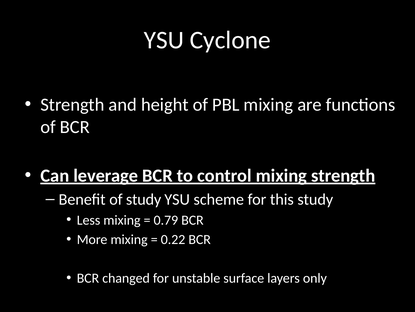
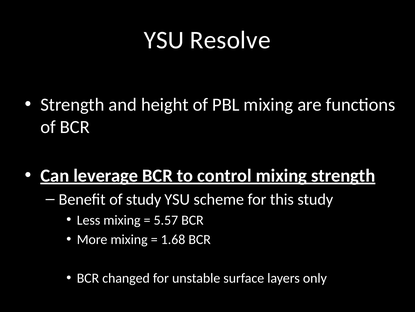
Cyclone: Cyclone -> Resolve
0.79: 0.79 -> 5.57
0.22: 0.22 -> 1.68
